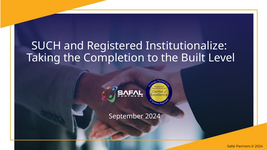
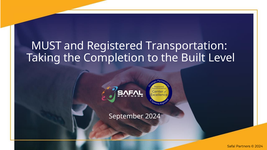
SUCH: SUCH -> MUST
Institutionalize: Institutionalize -> Transportation
